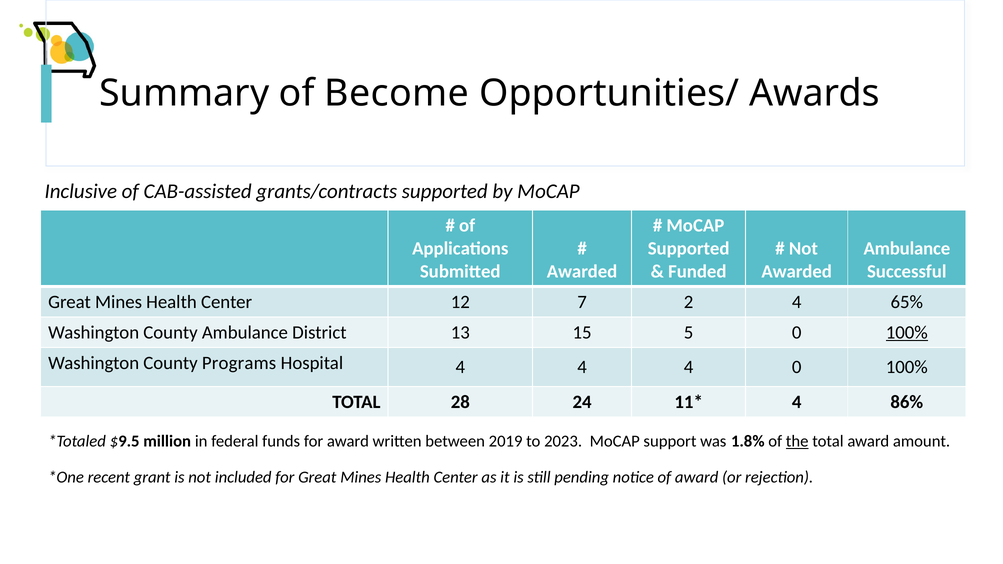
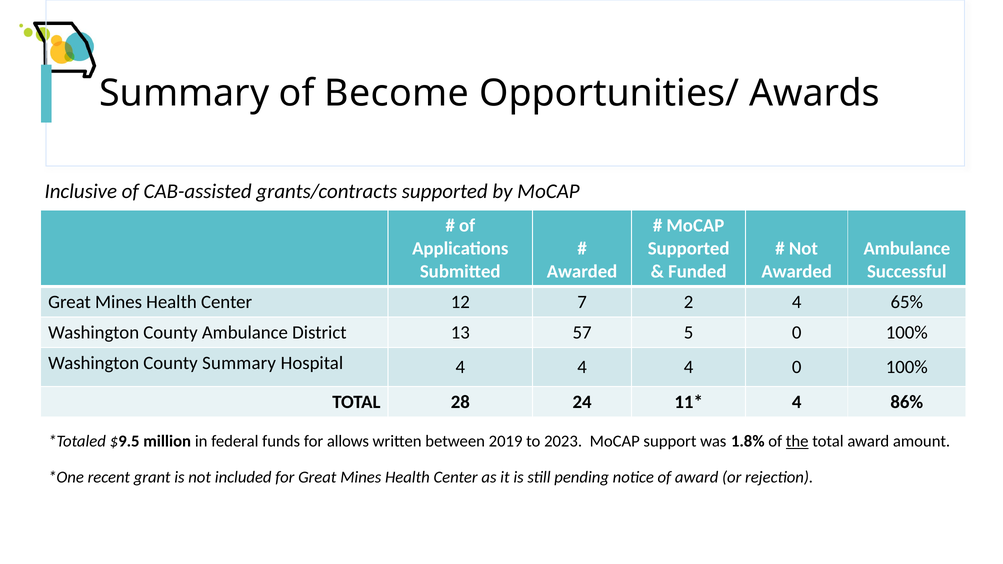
15: 15 -> 57
100% at (907, 333) underline: present -> none
County Programs: Programs -> Summary
for award: award -> allows
